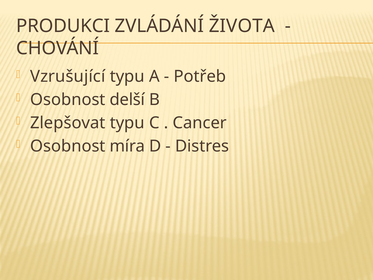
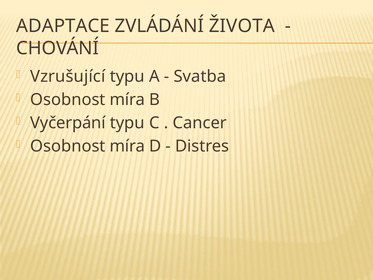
PRODUKCI: PRODUKCI -> ADAPTACE
Potřeb: Potřeb -> Svatba
delší at (127, 100): delší -> míra
Zlepšovat: Zlepšovat -> Vyčerpání
